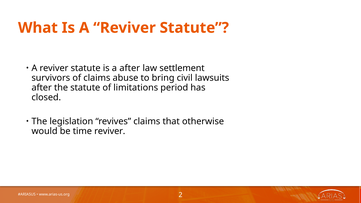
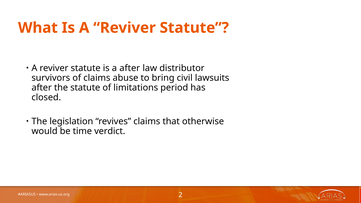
settlement: settlement -> distributor
time reviver: reviver -> verdict
